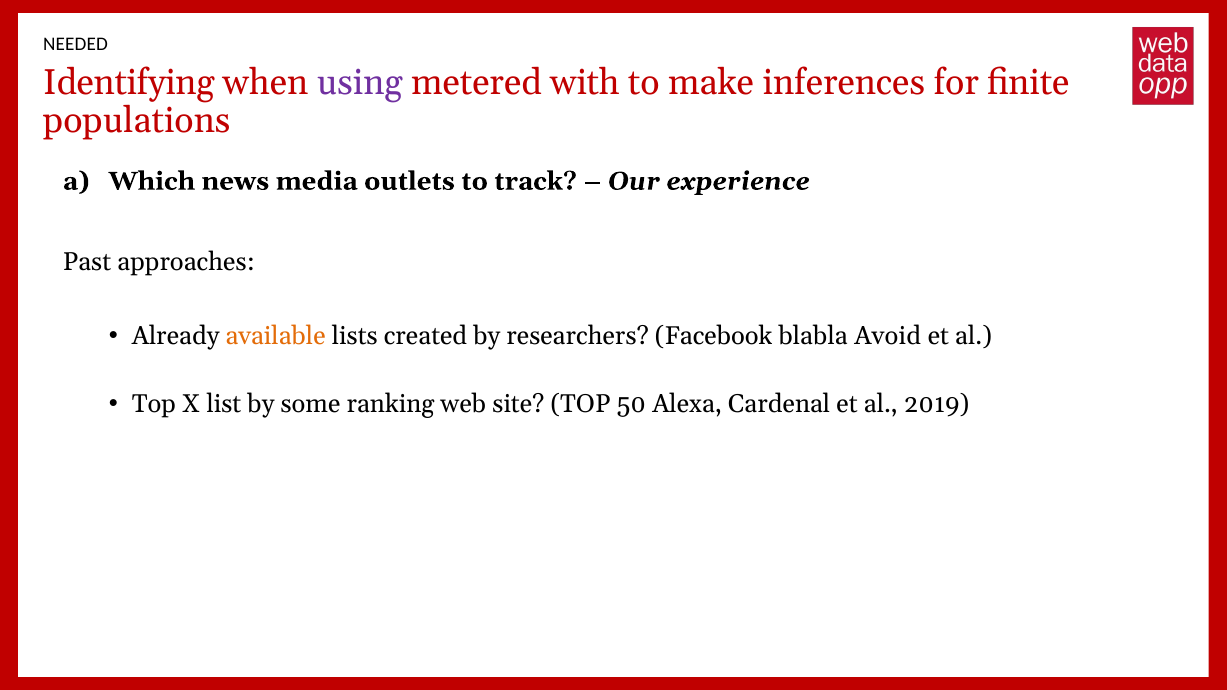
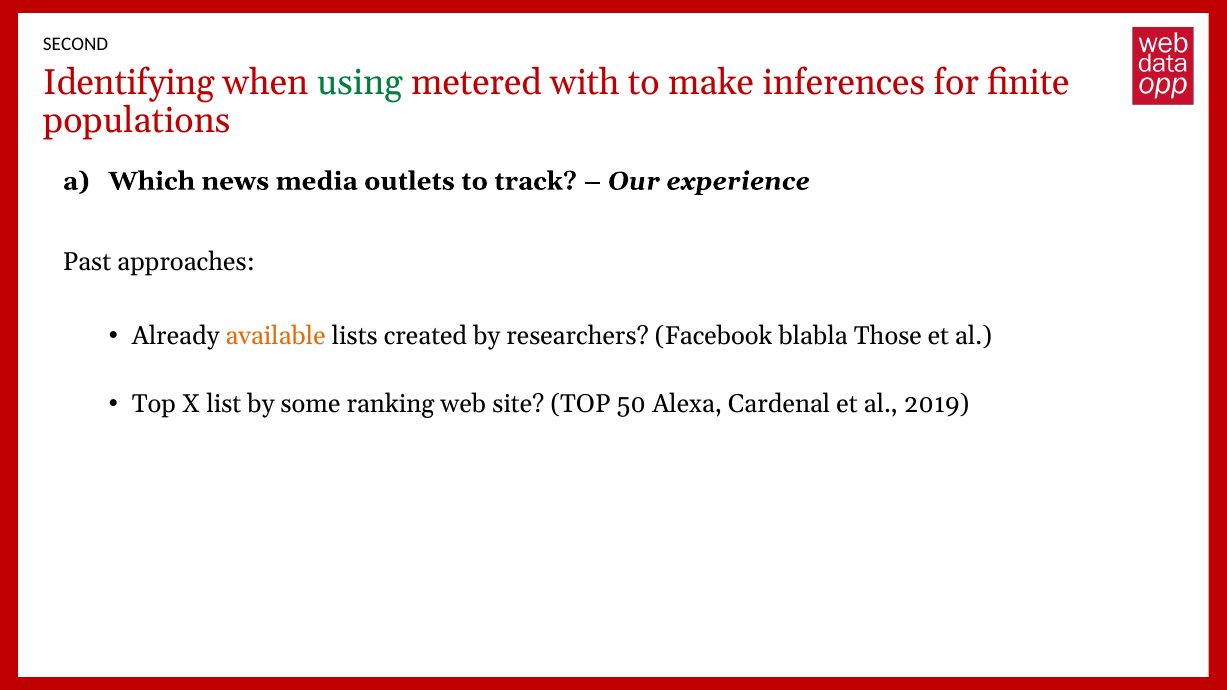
NEEDED: NEEDED -> SECOND
using colour: purple -> green
Avoid: Avoid -> Those
